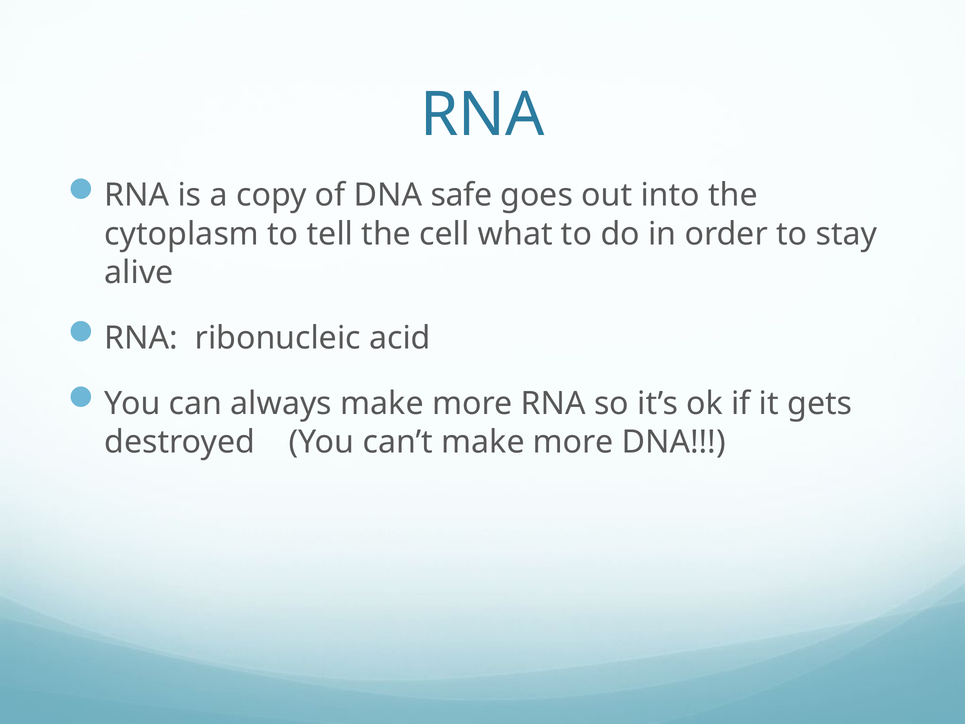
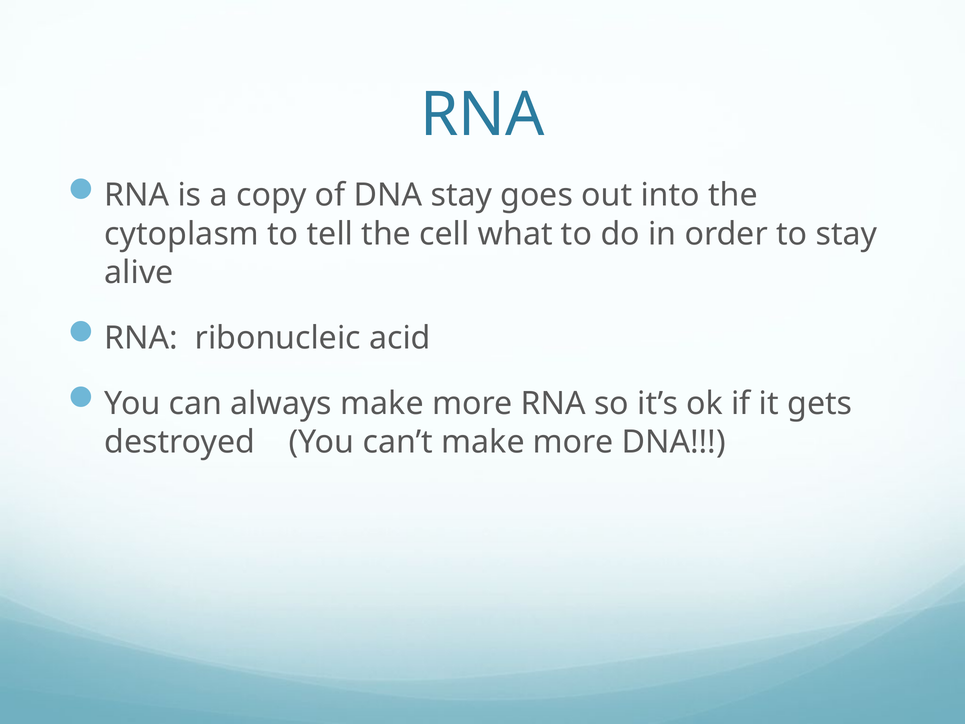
DNA safe: safe -> stay
